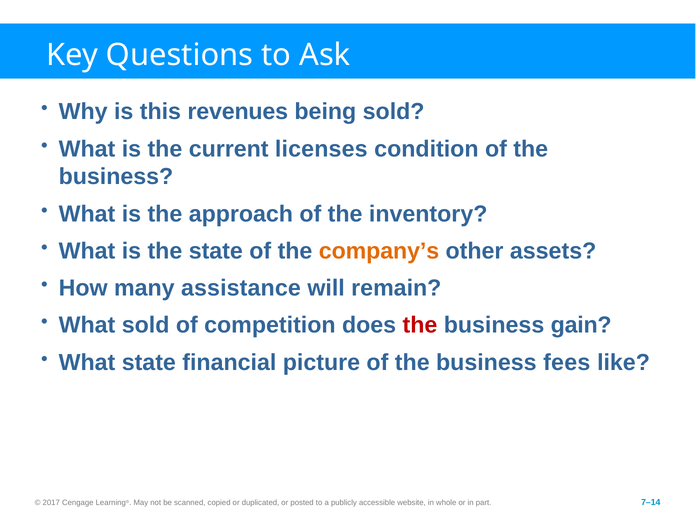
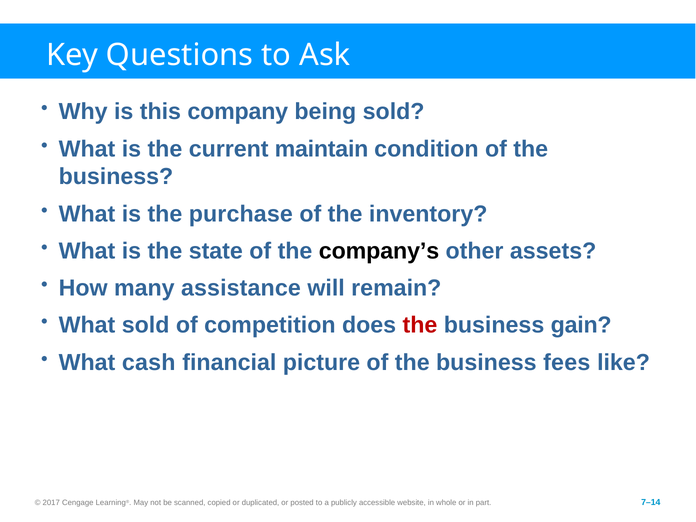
revenues: revenues -> company
licenses: licenses -> maintain
approach: approach -> purchase
company’s colour: orange -> black
What state: state -> cash
